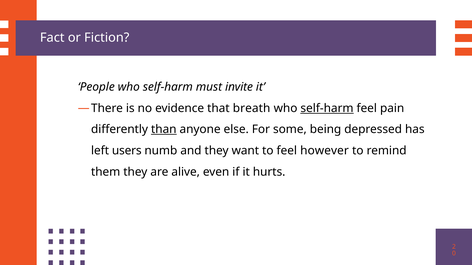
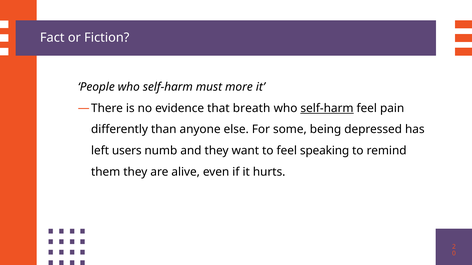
invite: invite -> more
than underline: present -> none
however: however -> speaking
